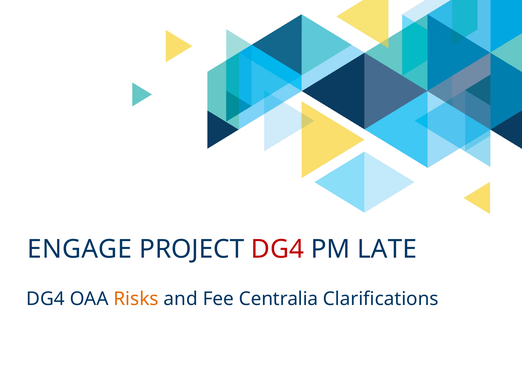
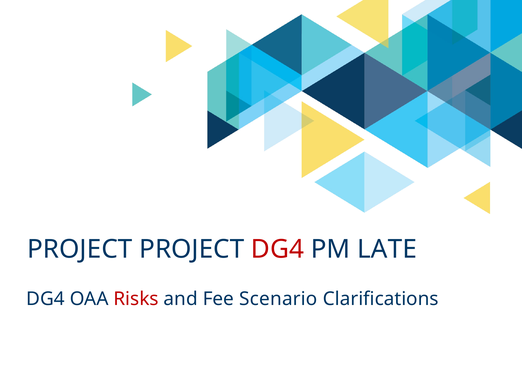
ENGAGE at (80, 250): ENGAGE -> PROJECT
Risks colour: orange -> red
Centralia: Centralia -> Scenario
